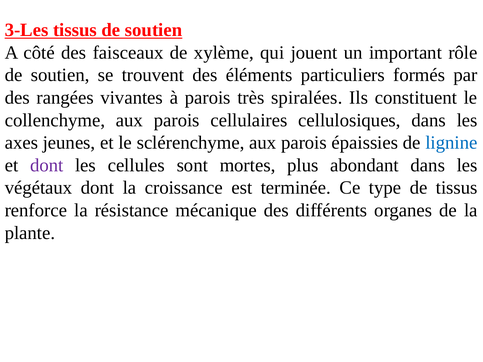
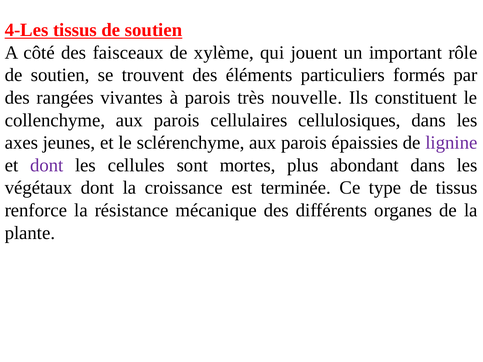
3-Les: 3-Les -> 4-Les
spiralées: spiralées -> nouvelle
lignine colour: blue -> purple
